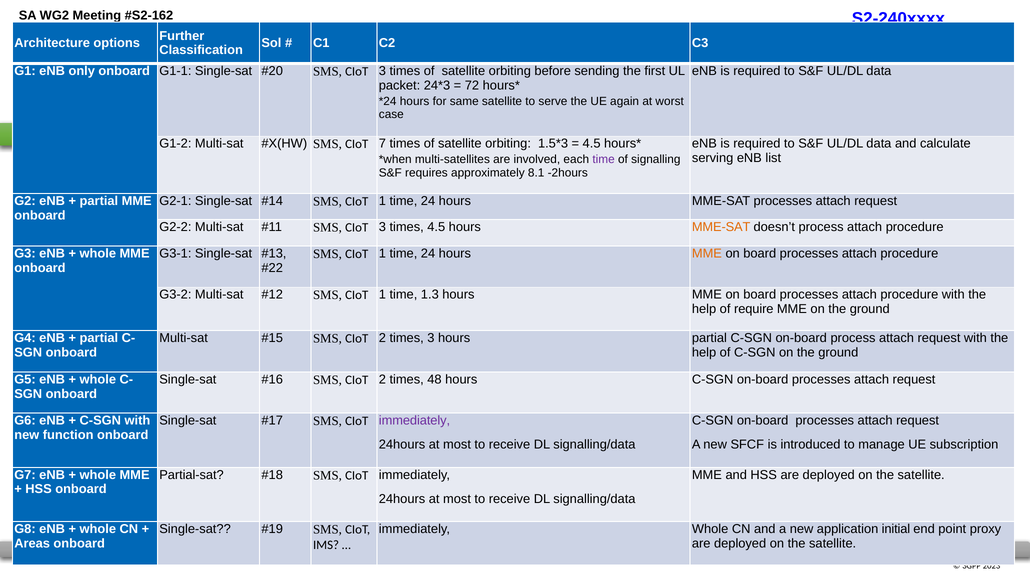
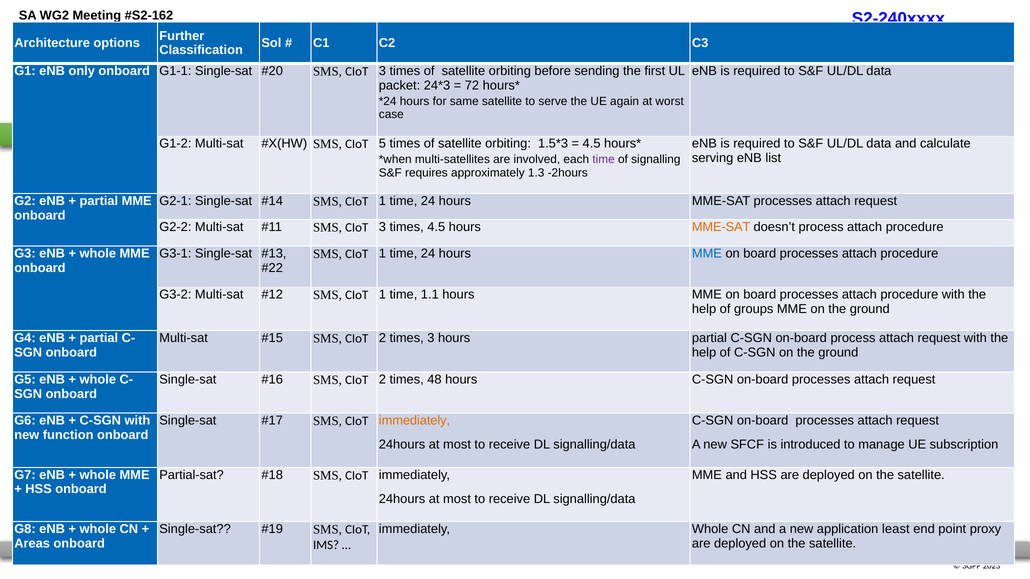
7: 7 -> 5
8.1: 8.1 -> 1.3
MME at (707, 254) colour: orange -> blue
1.3: 1.3 -> 1.1
require: require -> groups
immediately at (414, 421) colour: purple -> orange
initial: initial -> least
